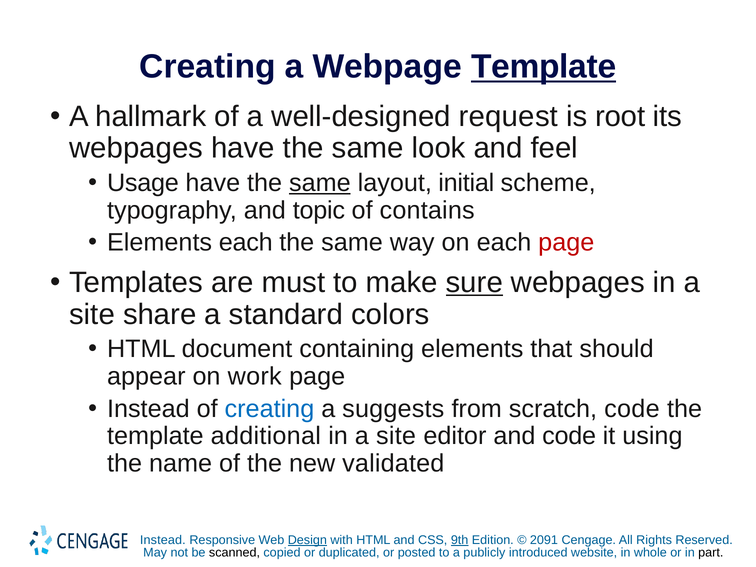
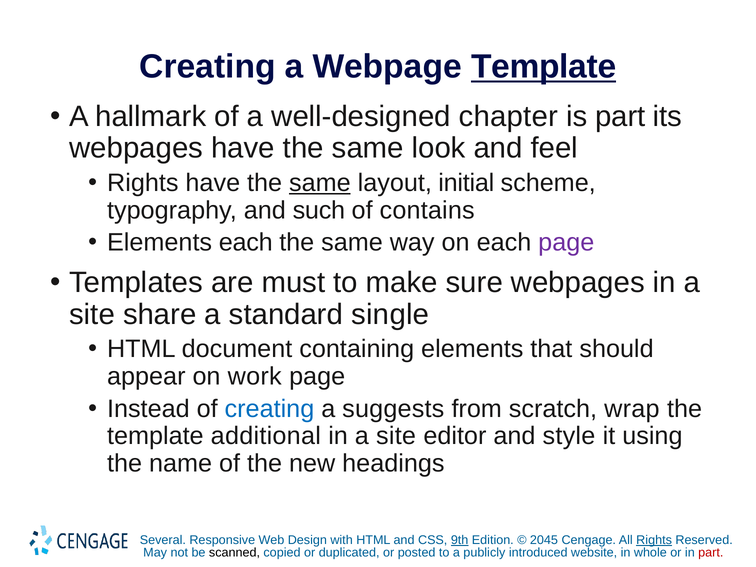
request: request -> chapter
is root: root -> part
Usage at (143, 183): Usage -> Rights
topic: topic -> such
page at (566, 243) colour: red -> purple
sure underline: present -> none
colors: colors -> single
scratch code: code -> wrap
and code: code -> style
validated: validated -> headings
Instead at (163, 540): Instead -> Several
Design underline: present -> none
2091: 2091 -> 2045
Rights at (654, 540) underline: none -> present
part at (711, 553) colour: black -> red
